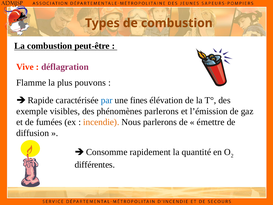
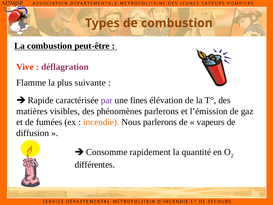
pouvons: pouvons -> suivante
par colour: blue -> purple
exemple: exemple -> matières
émettre: émettre -> vapeurs
